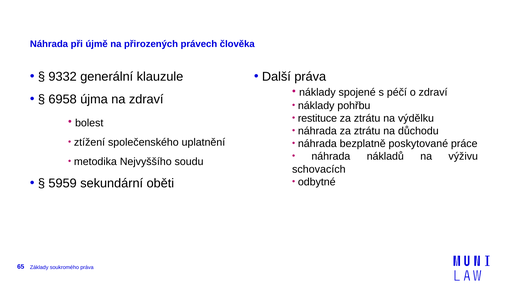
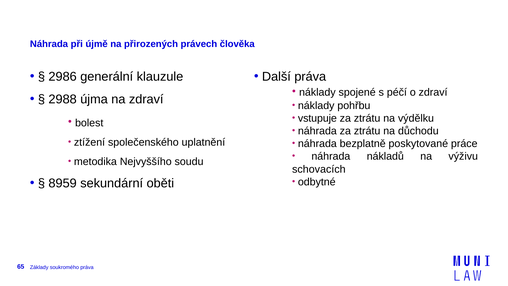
9332: 9332 -> 2986
6958: 6958 -> 2988
restituce: restituce -> vstupuje
5959: 5959 -> 8959
